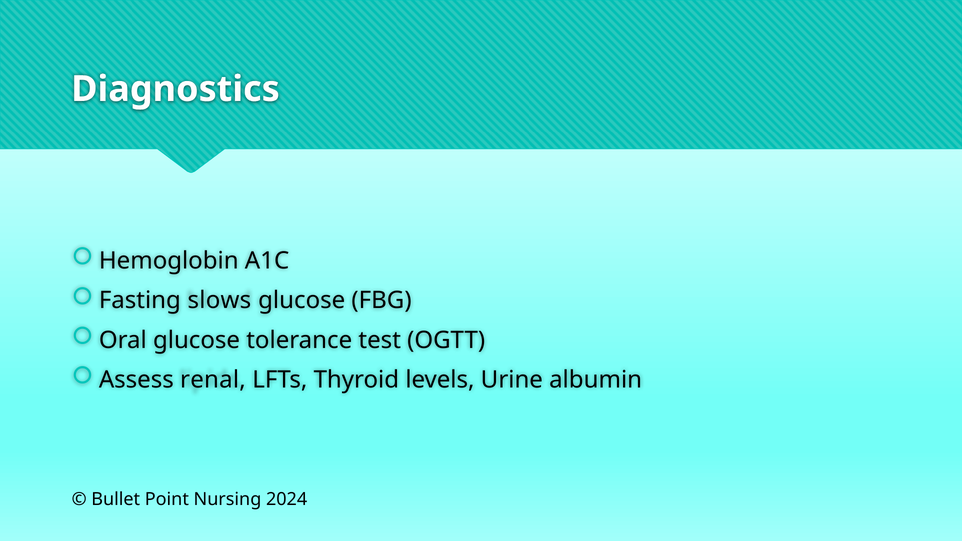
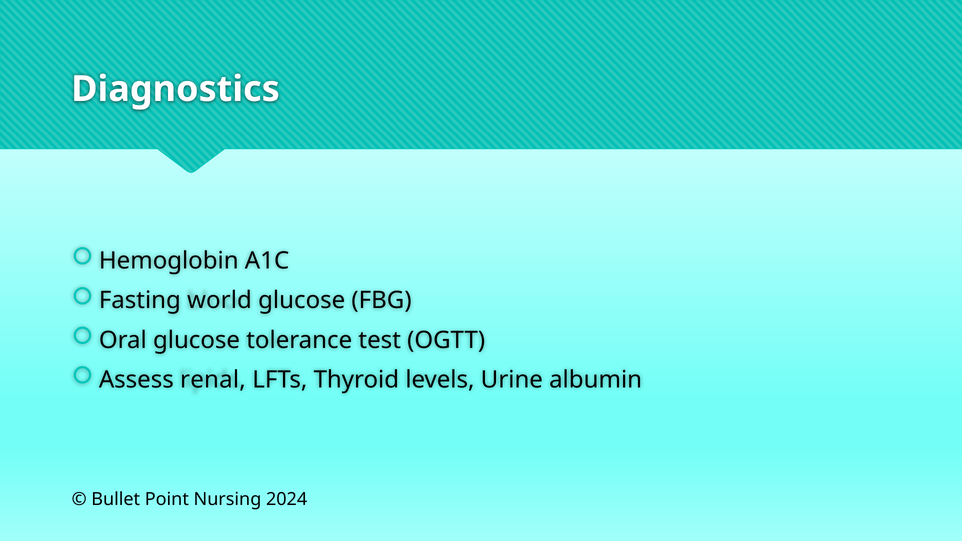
slows: slows -> world
